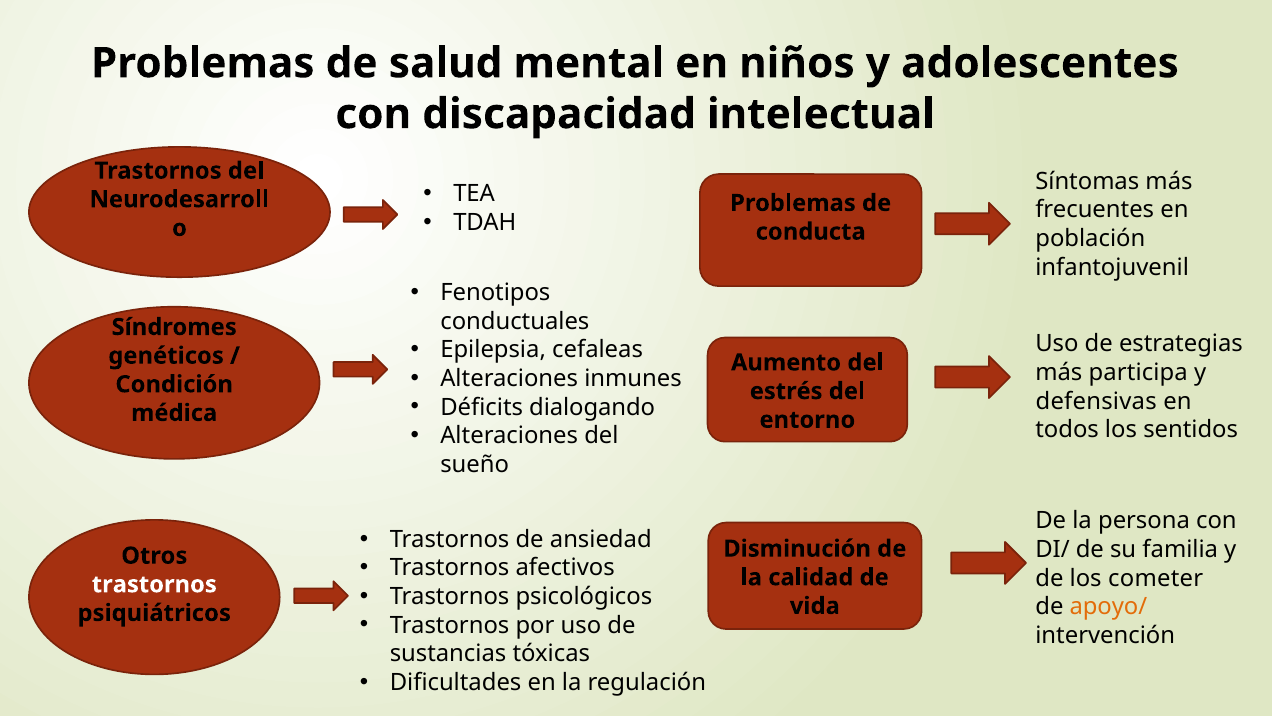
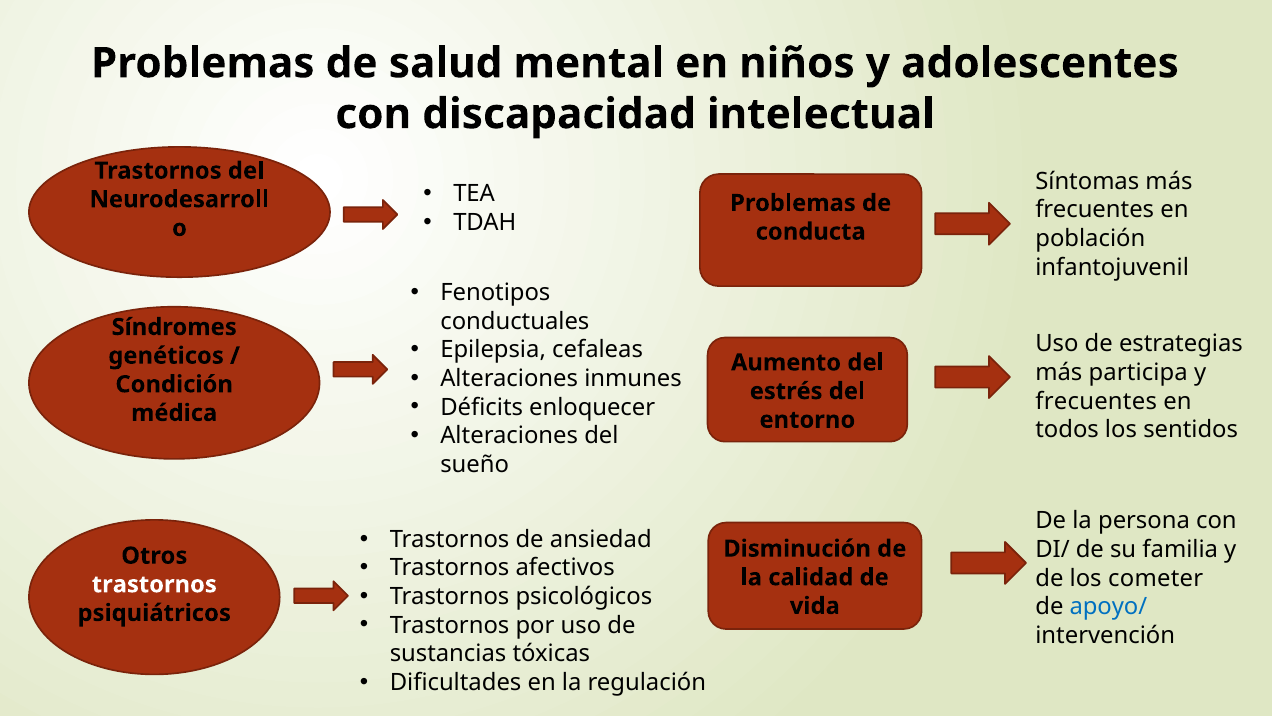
defensivas at (1096, 401): defensivas -> frecuentes
dialogando: dialogando -> enloquecer
apoyo/ colour: orange -> blue
